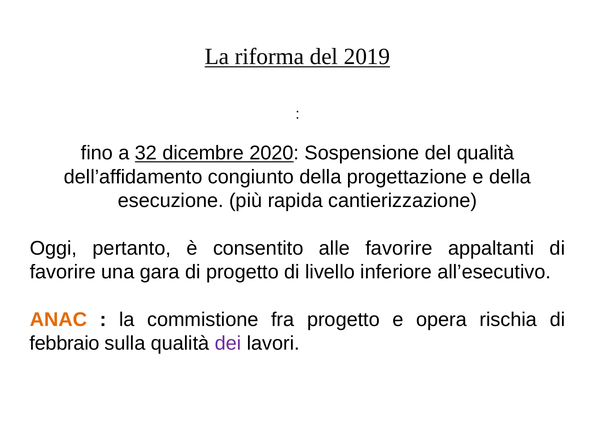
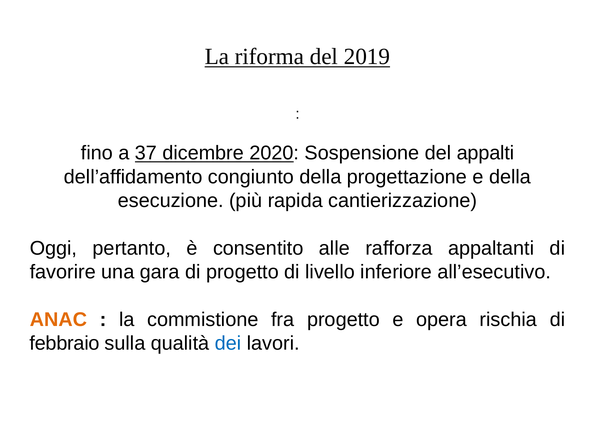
32: 32 -> 37
del qualità: qualità -> appalti
alle favorire: favorire -> rafforza
dei colour: purple -> blue
